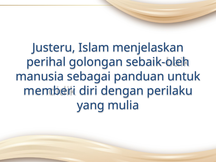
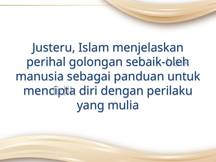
memberi: memberi -> mencipta
